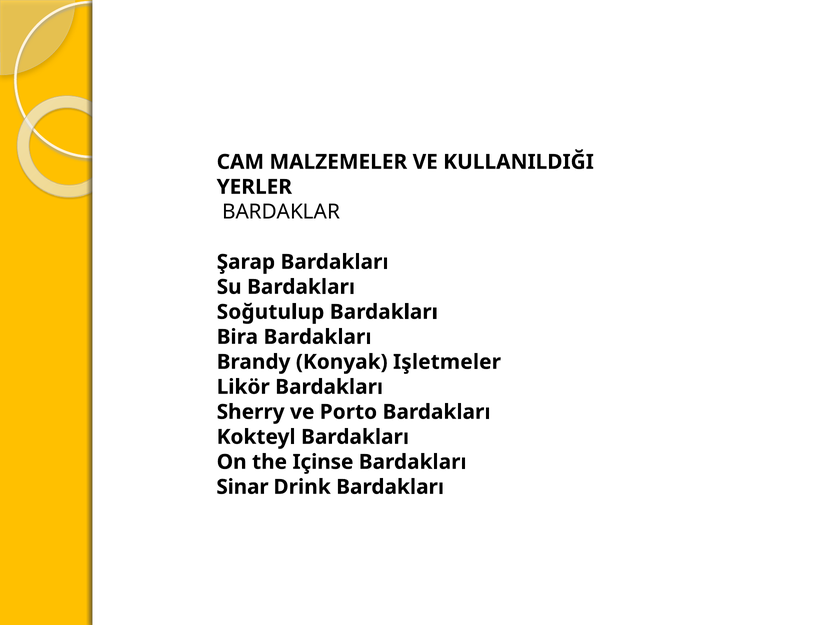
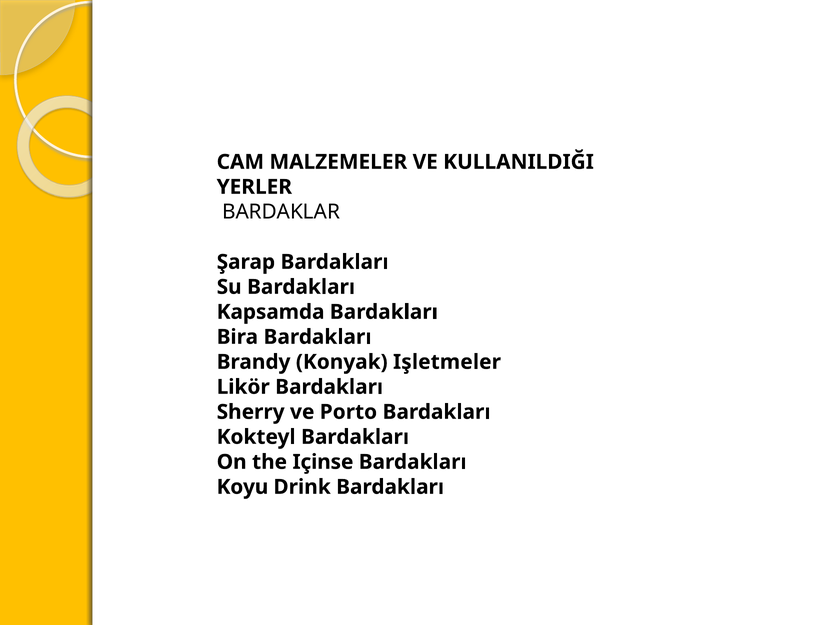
Soğutulup: Soğutulup -> Kapsamda
Sinar: Sinar -> Koyu
